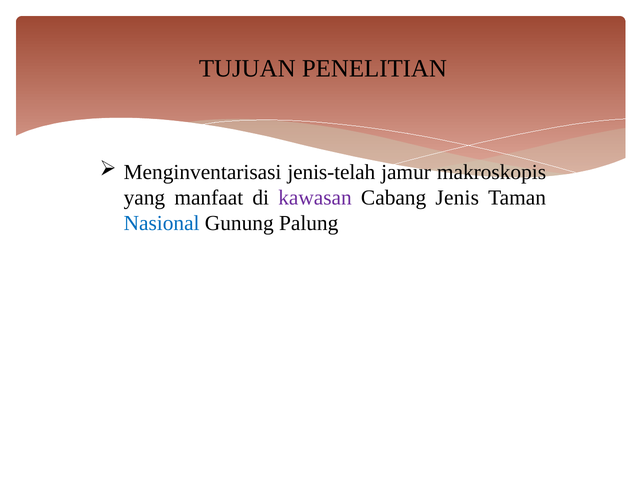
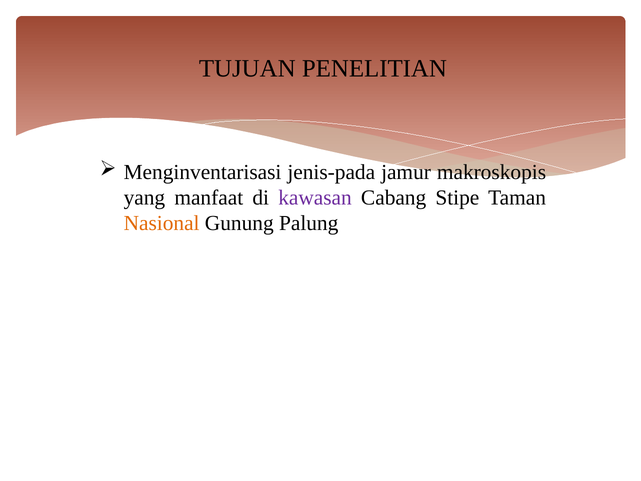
jenis-telah: jenis-telah -> jenis-pada
Jenis: Jenis -> Stipe
Nasional colour: blue -> orange
